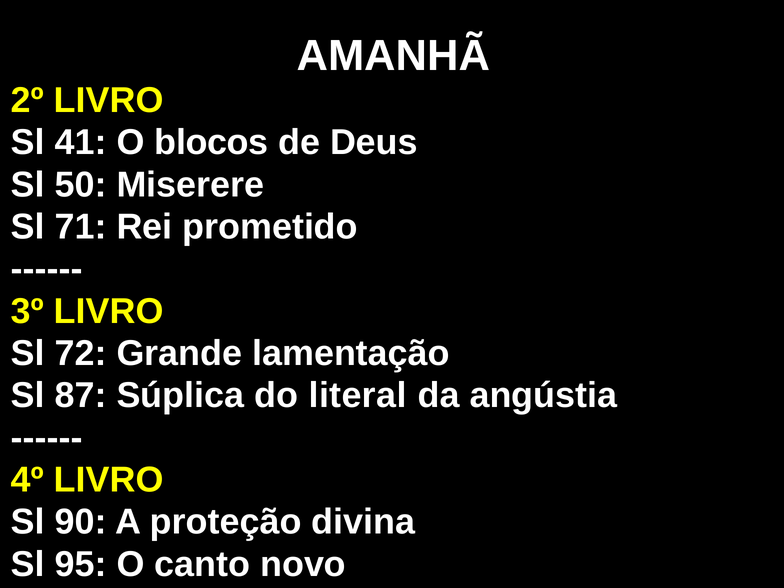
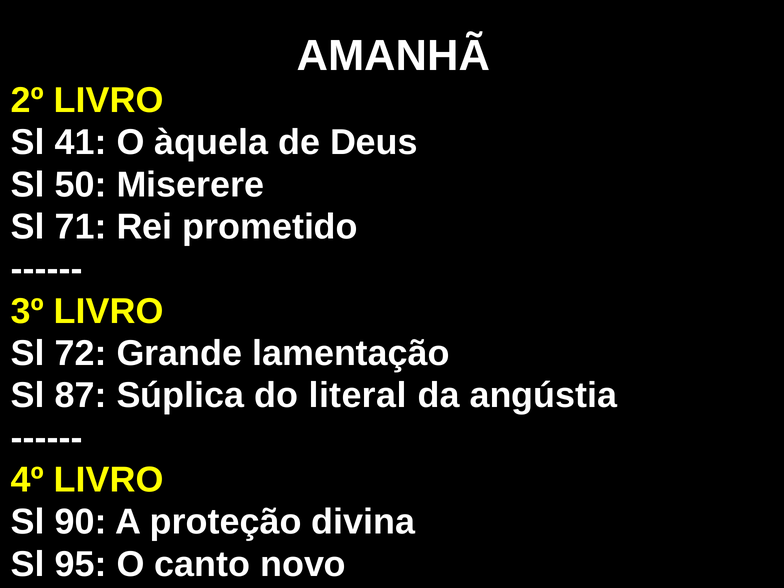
blocos: blocos -> àquela
